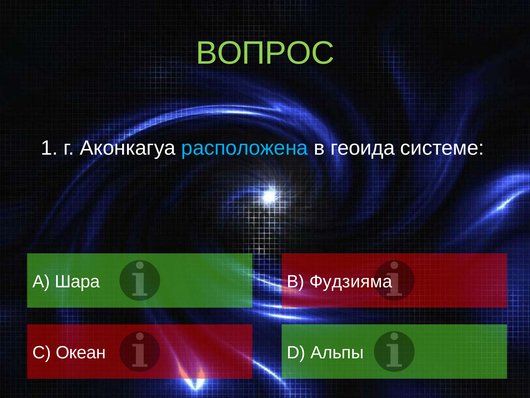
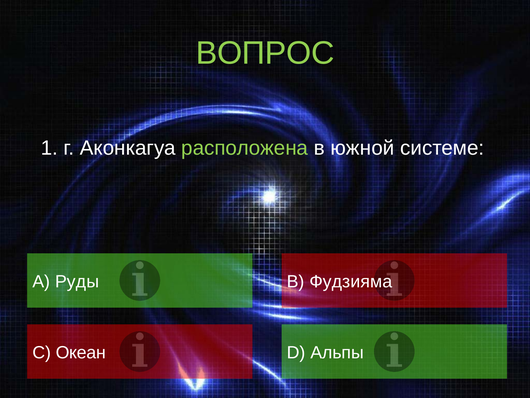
расположена colour: light blue -> light green
геоида: геоида -> южной
Шара: Шара -> Руды
